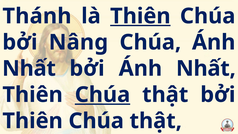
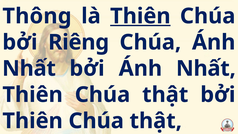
Thánh: Thánh -> Thông
Nâng: Nâng -> Riêng
Chúa at (102, 95) underline: present -> none
